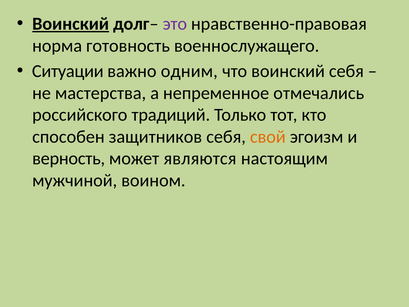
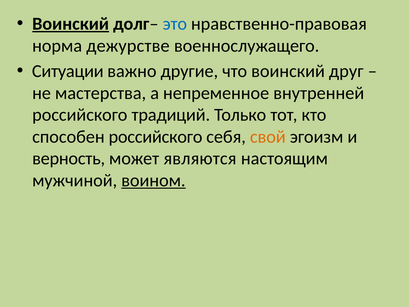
это colour: purple -> blue
готовность: готовность -> дежурстве
одним: одним -> другие
воинский себя: себя -> друг
отмечались: отмечались -> внутренней
способен защитников: защитников -> российского
воином underline: none -> present
